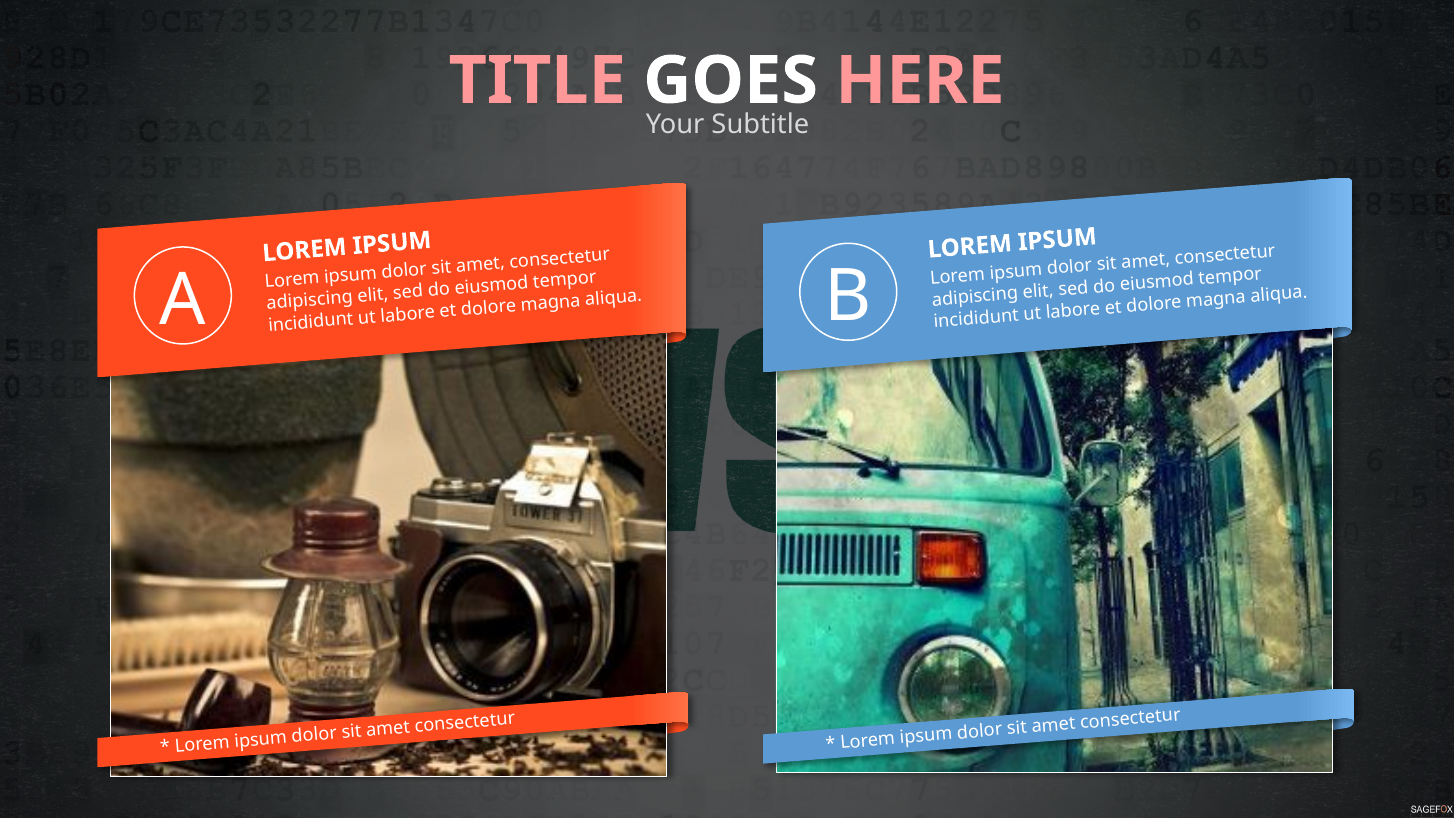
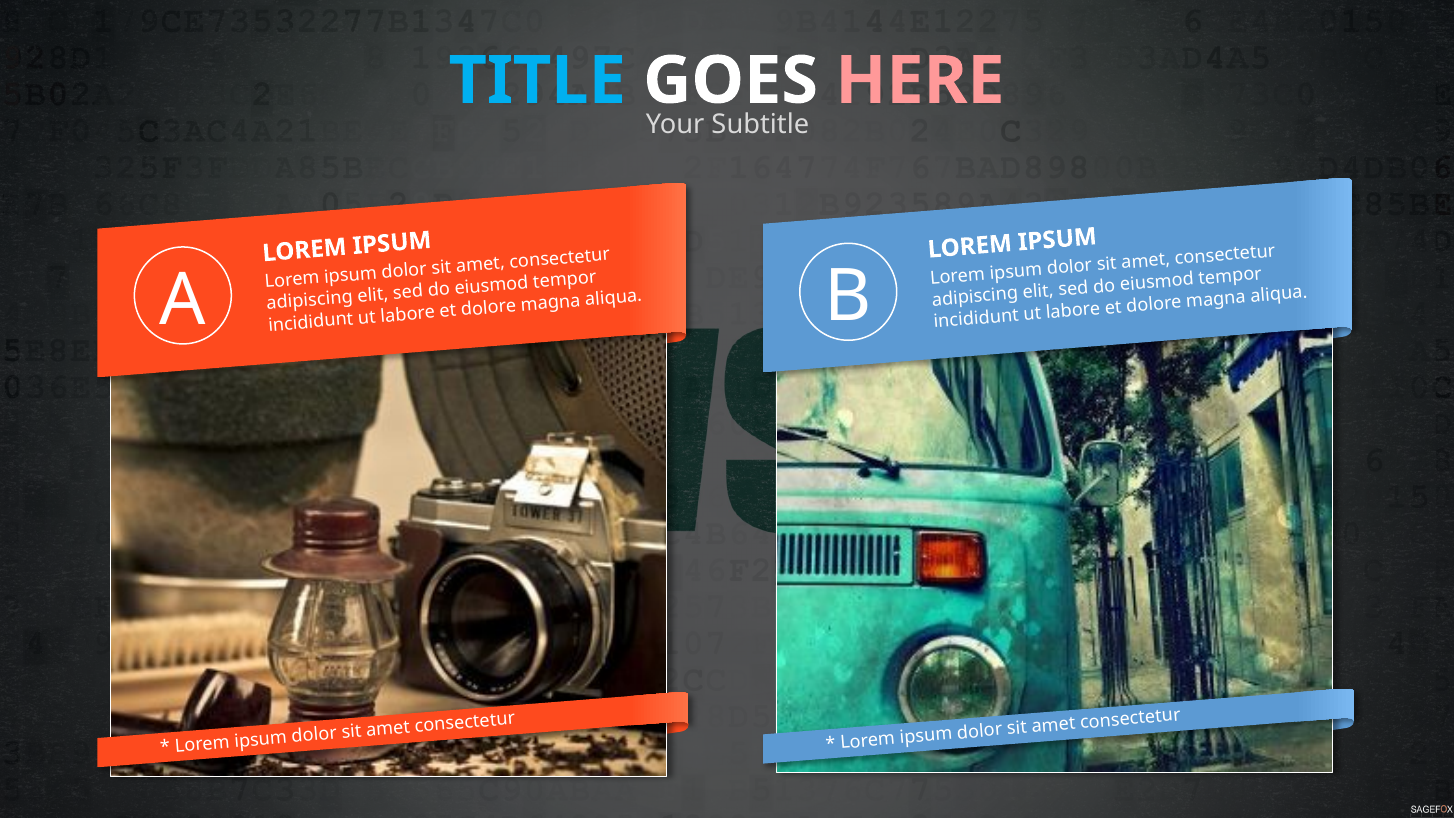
TITLE colour: pink -> light blue
